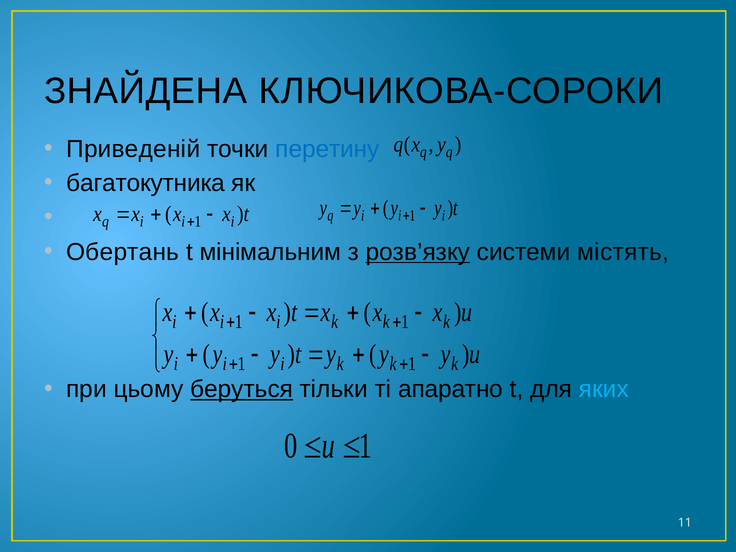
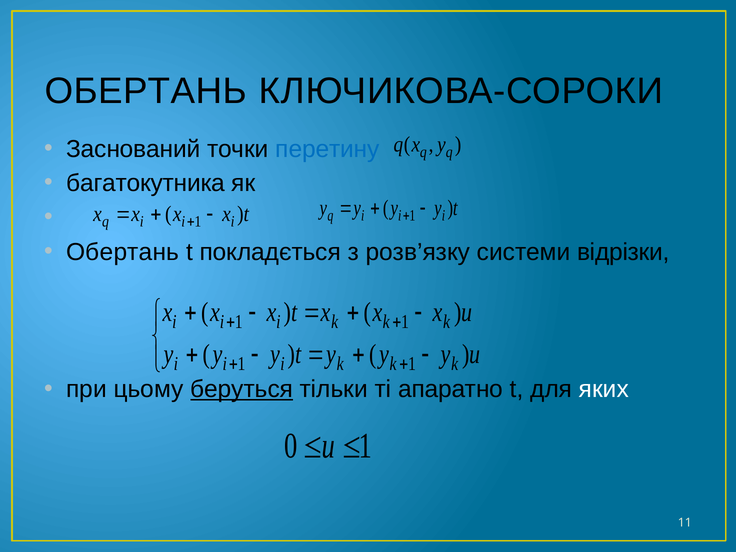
ЗНАЙДЕНА at (146, 91): ЗНАЙДЕНА -> ОБЕРТАНЬ
Приведеній: Приведеній -> Заснований
мінімальним: мінімальним -> покладється
розв’язку underline: present -> none
містять: містять -> відрізки
яких colour: light blue -> white
